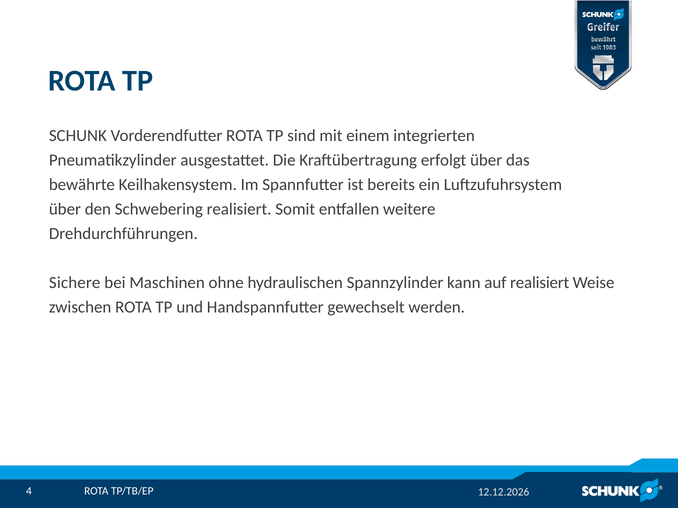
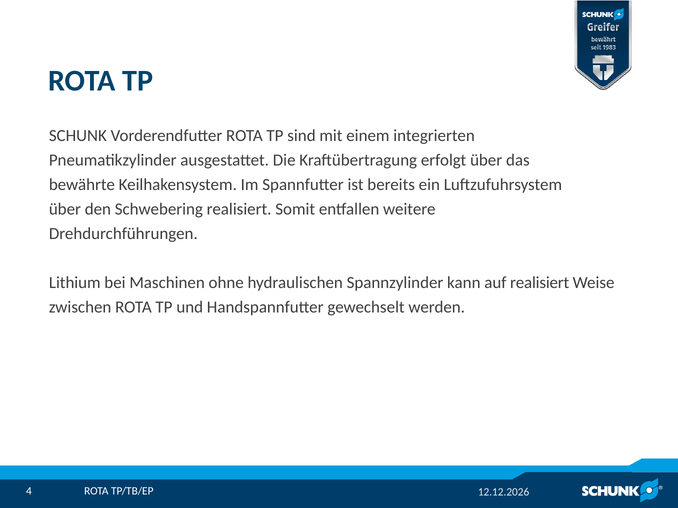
Sichere: Sichere -> Lithium
